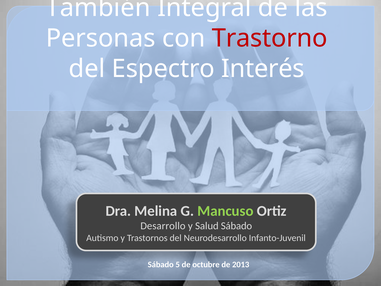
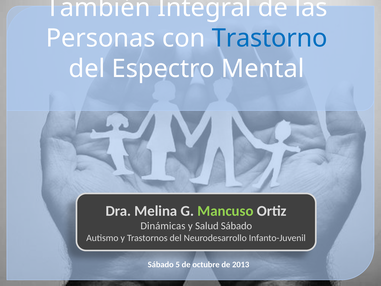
Trastorno colour: red -> blue
Interés: Interés -> Mental
Desarrollo: Desarrollo -> Dinámicas
